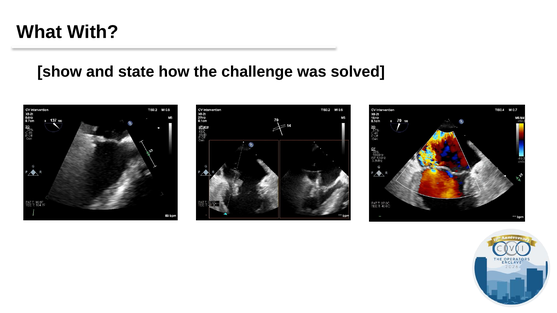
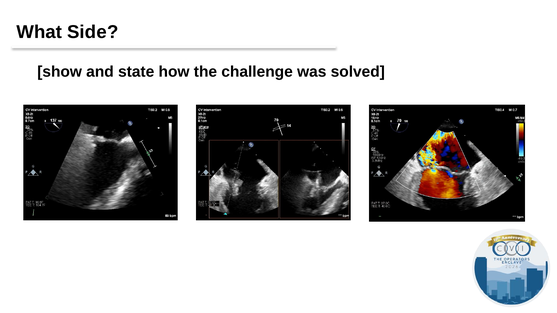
With: With -> Side
